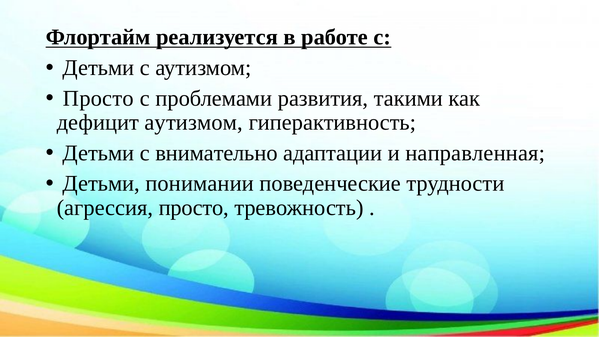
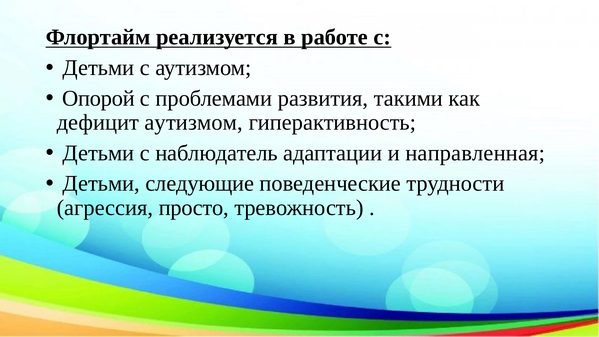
Просто at (98, 98): Просто -> Опорой
внимательно: внимательно -> наблюдатель
понимании: понимании -> следующие
